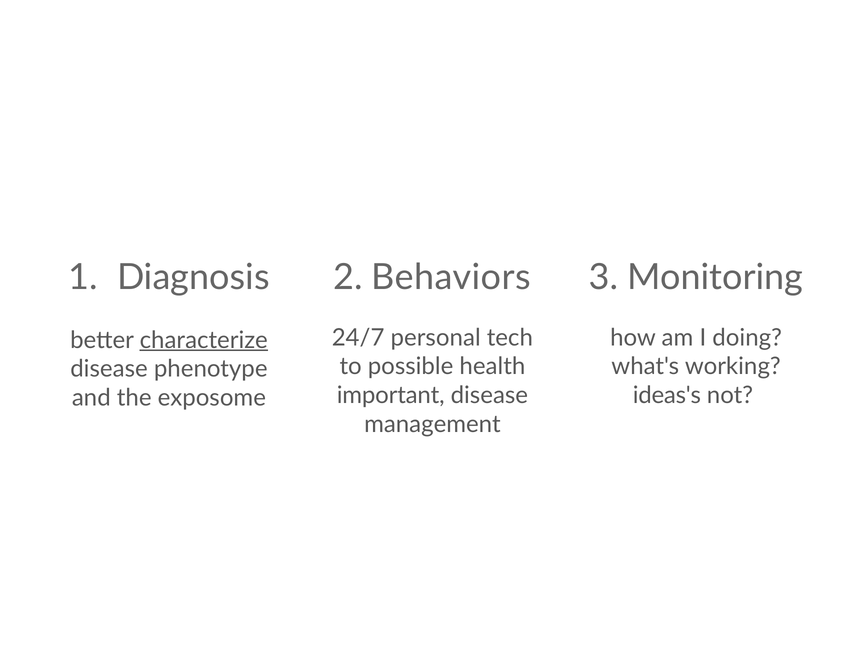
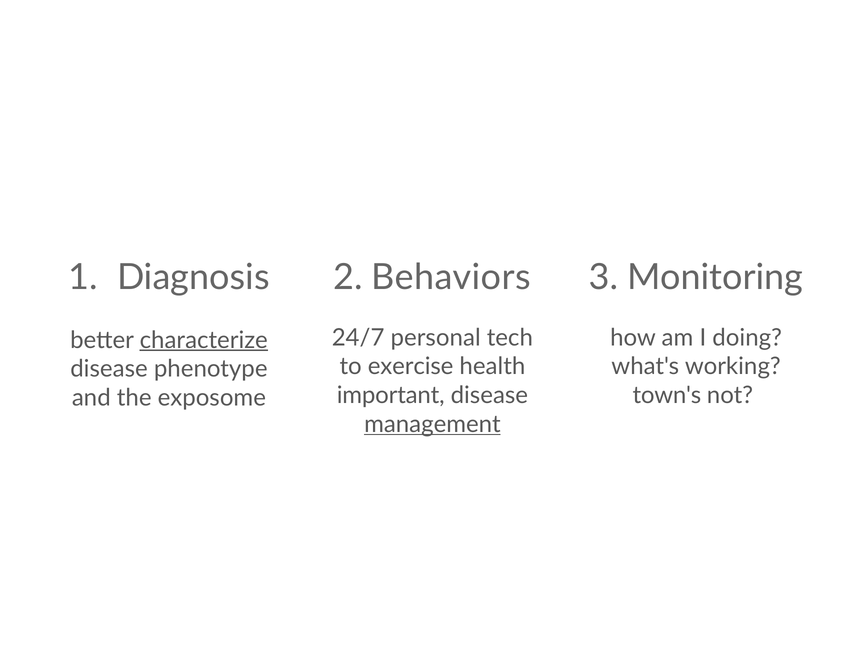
possible: possible -> exercise
ideas's: ideas's -> town's
management underline: none -> present
